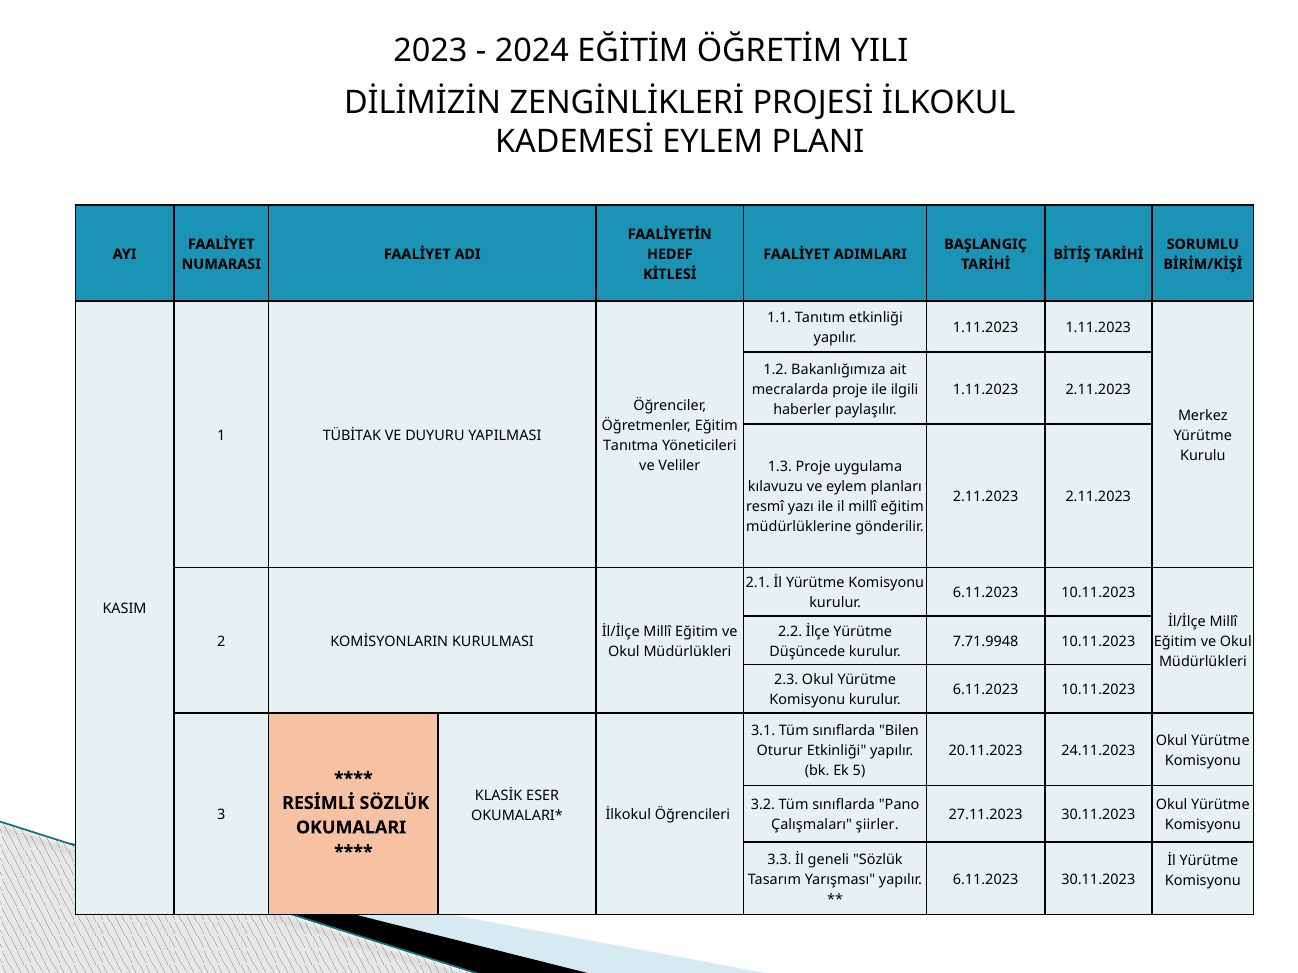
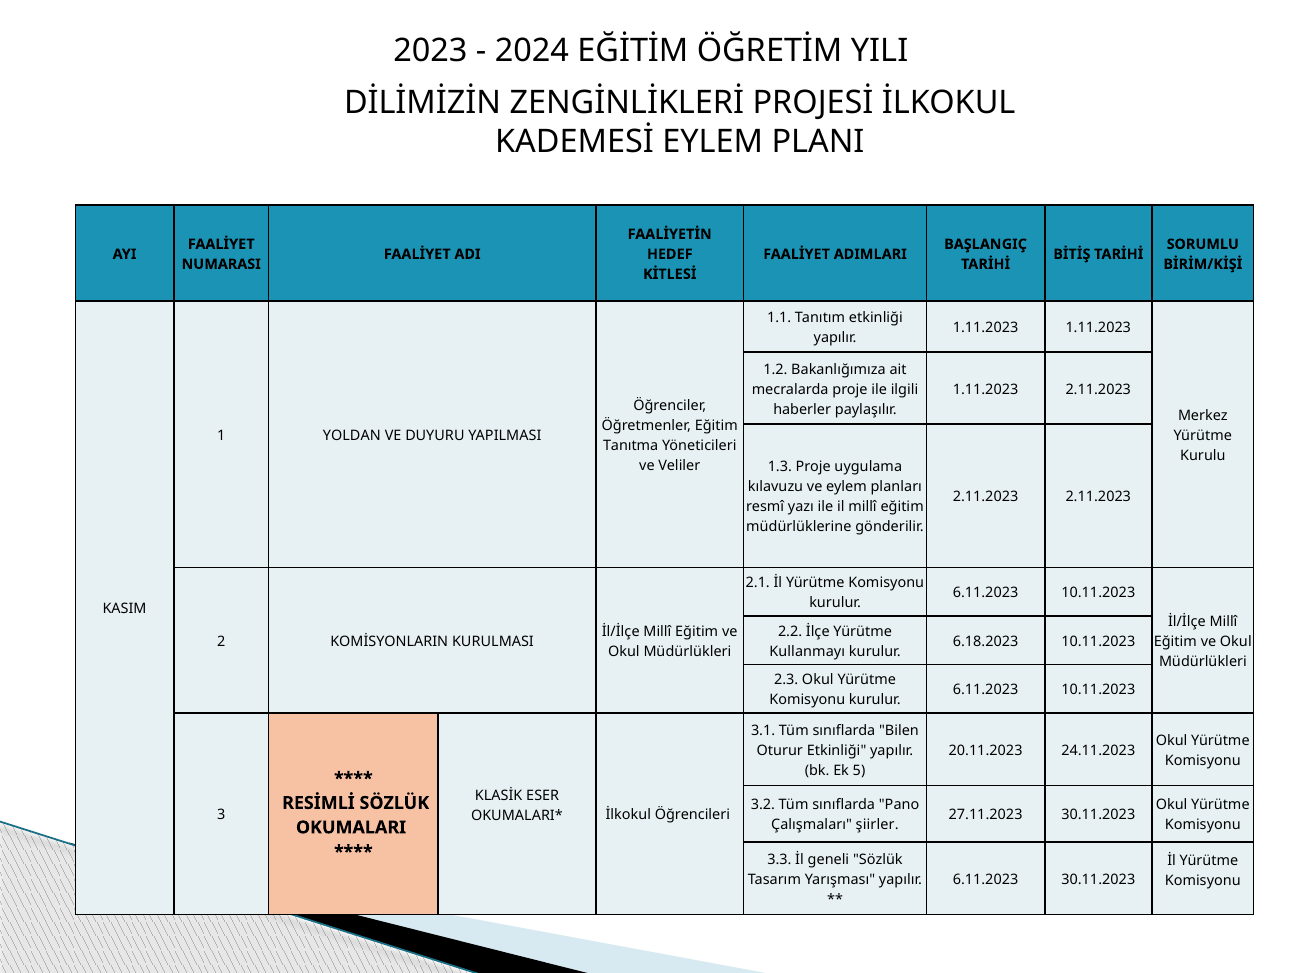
TÜBİTAK: TÜBİTAK -> YOLDAN
7.71.9948: 7.71.9948 -> 6.18.2023
Düşüncede: Düşüncede -> Kullanmayı
